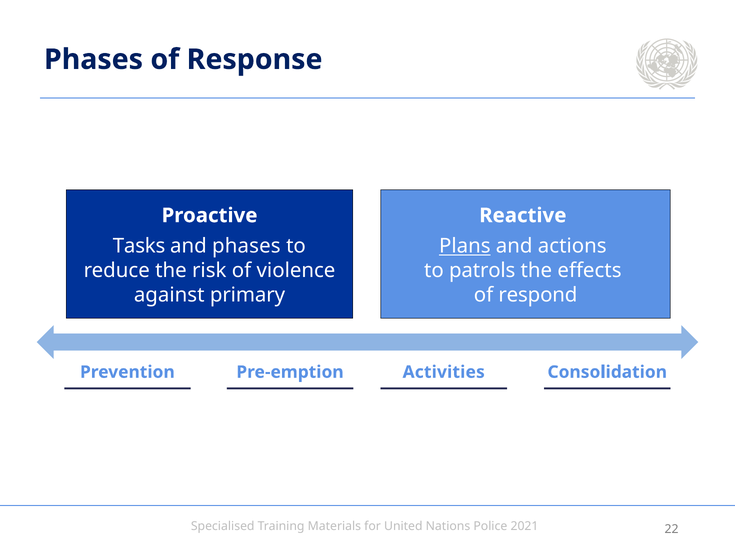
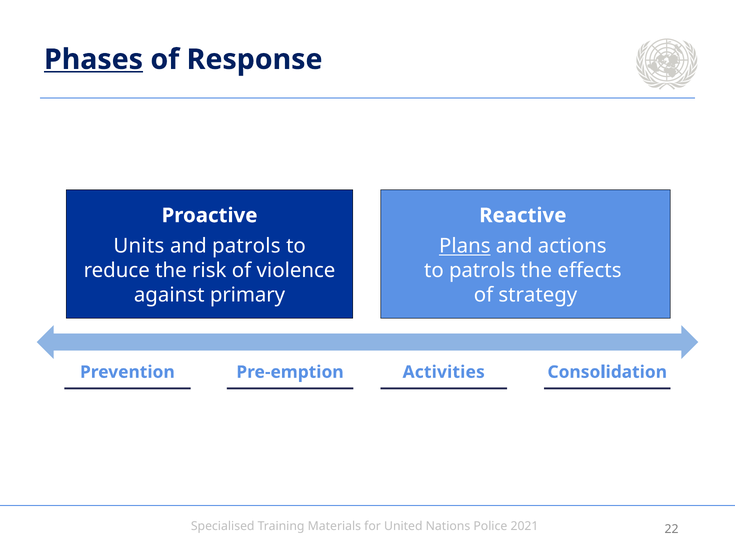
Phases at (93, 60) underline: none -> present
Tasks: Tasks -> Units
and phases: phases -> patrols
respond: respond -> strategy
